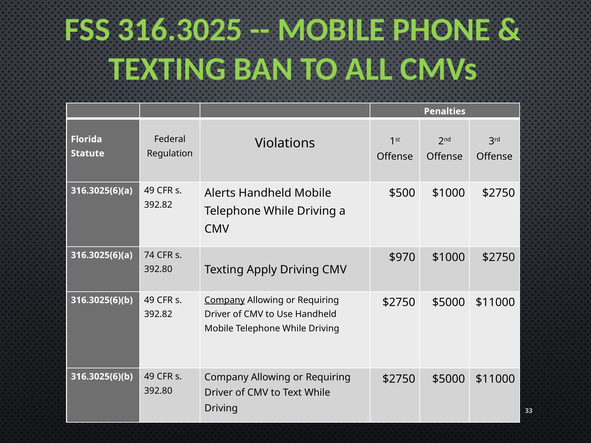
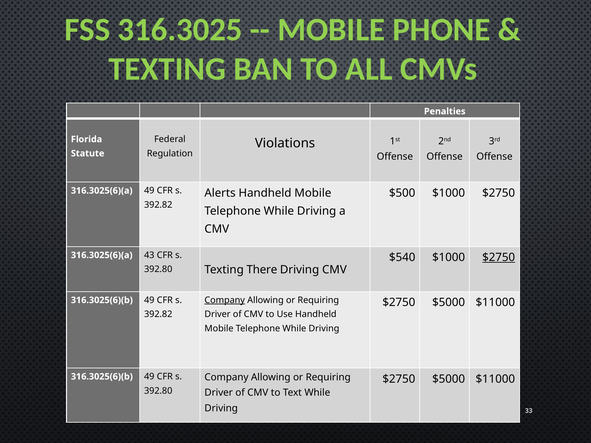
74: 74 -> 43
$970: $970 -> $540
$2750 at (499, 258) underline: none -> present
Apply: Apply -> There
